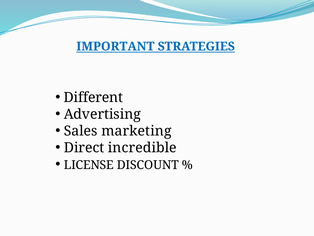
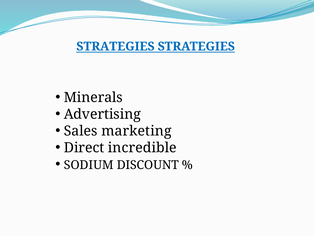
IMPORTANT at (115, 46): IMPORTANT -> STRATEGIES
Different: Different -> Minerals
LICENSE: LICENSE -> SODIUM
